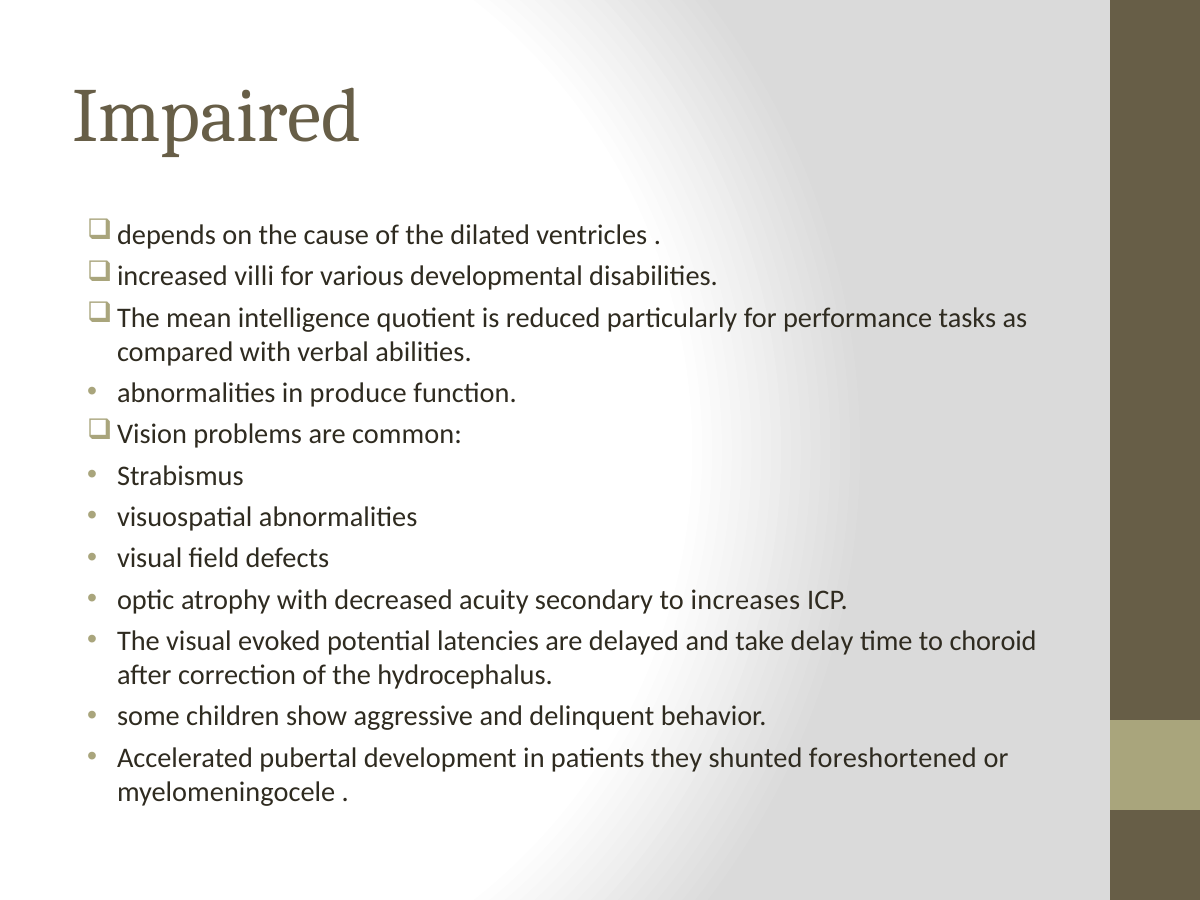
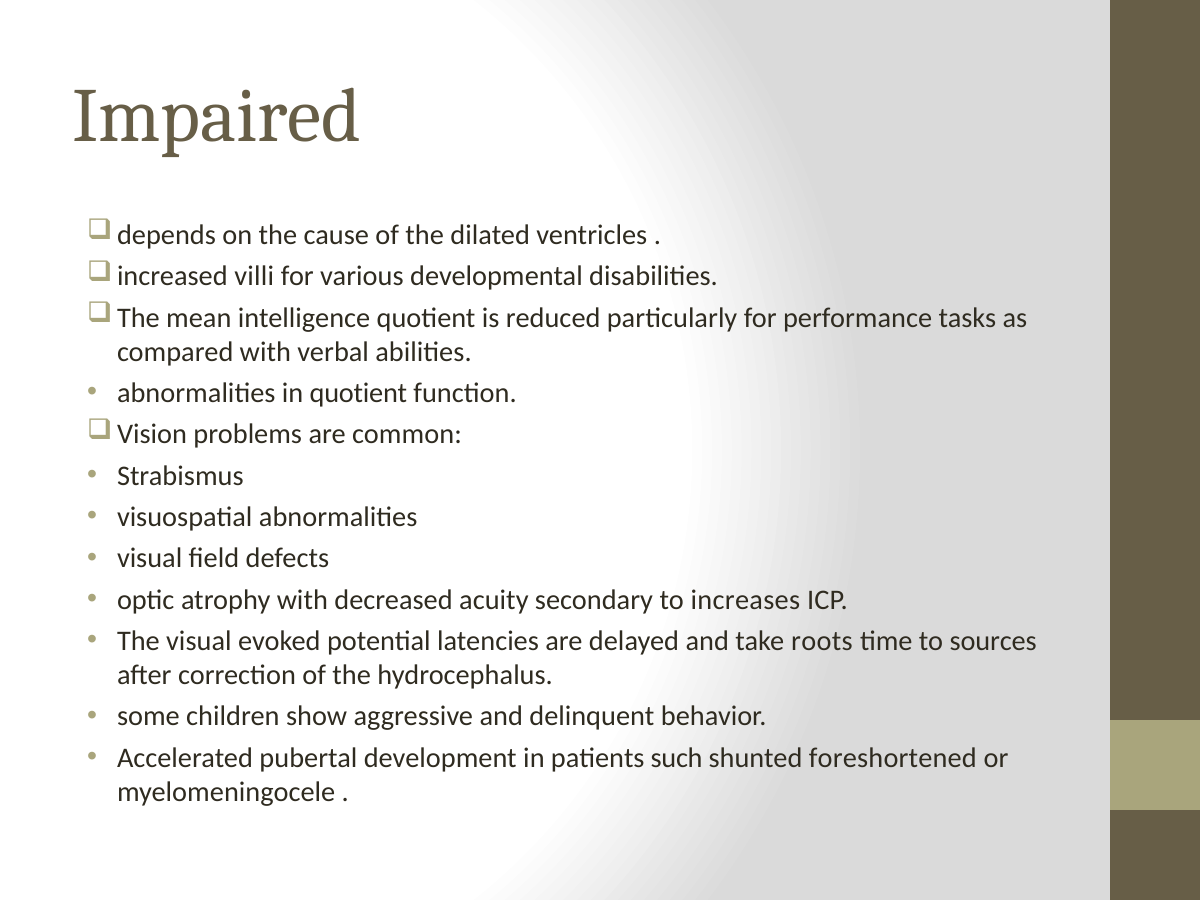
in produce: produce -> quotient
delay: delay -> roots
choroid: choroid -> sources
they: they -> such
